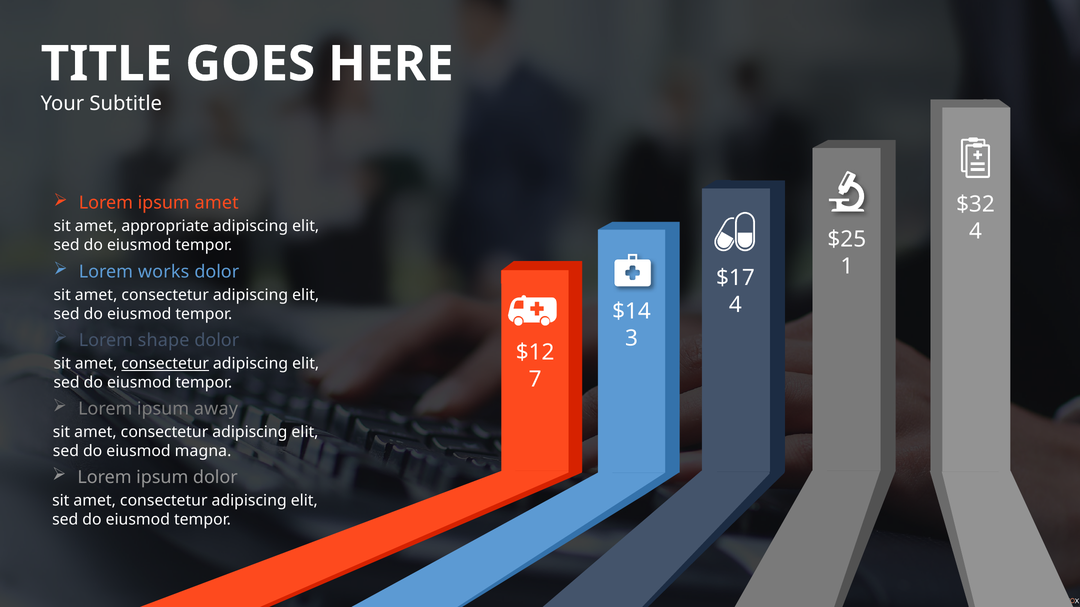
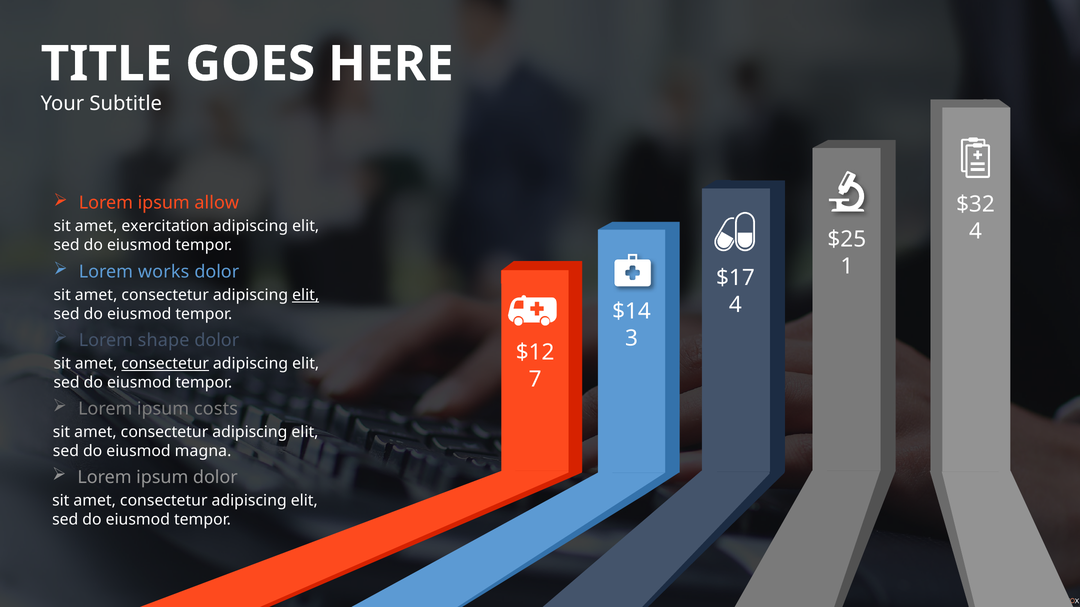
ipsum amet: amet -> allow
appropriate: appropriate -> exercitation
elit at (306, 295) underline: none -> present
away: away -> costs
